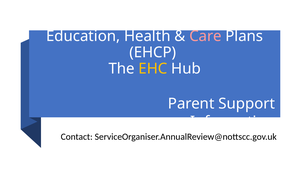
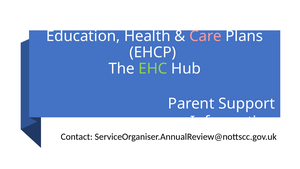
EHC colour: yellow -> light green
